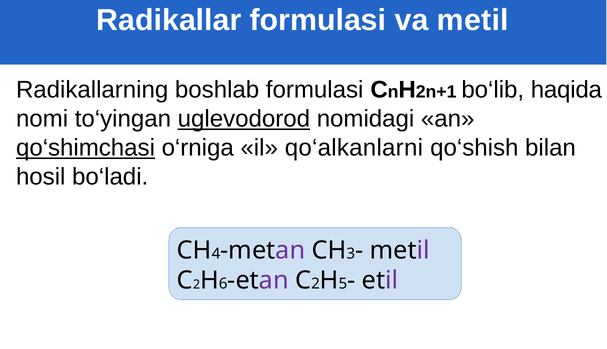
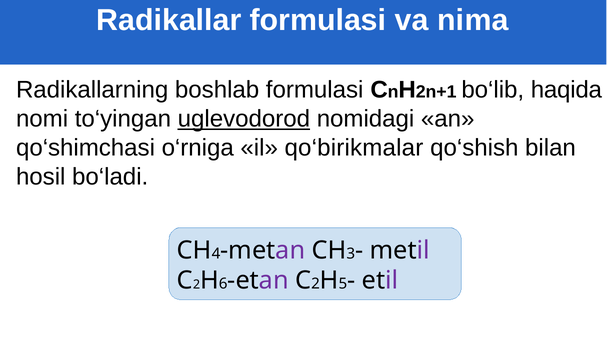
va metil: metil -> nima
qo‘shimchasi underline: present -> none
qo‘alkanlarni: qo‘alkanlarni -> qo‘birikmalar
